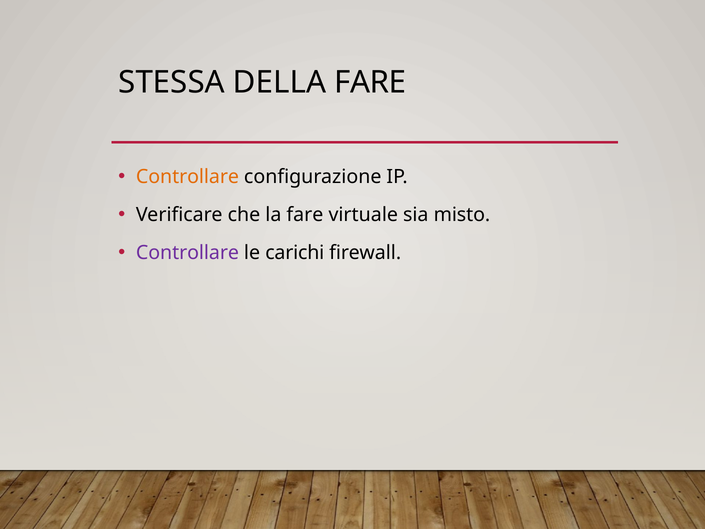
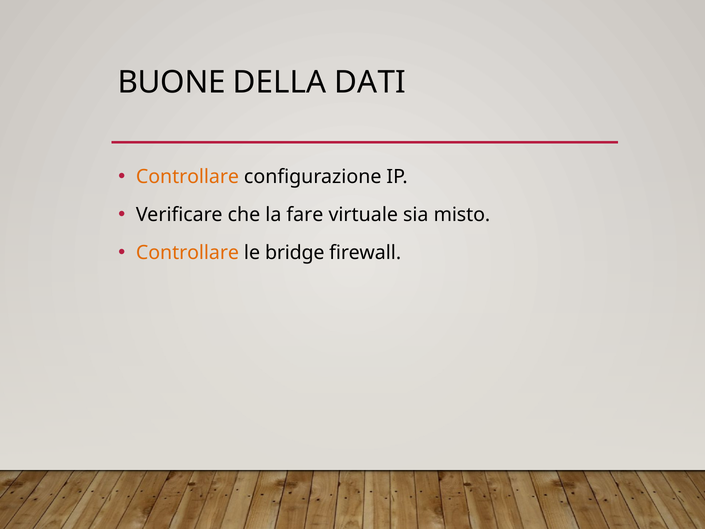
STESSA: STESSA -> BUONE
DELLA FARE: FARE -> DATI
Controllare at (187, 253) colour: purple -> orange
carichi: carichi -> bridge
